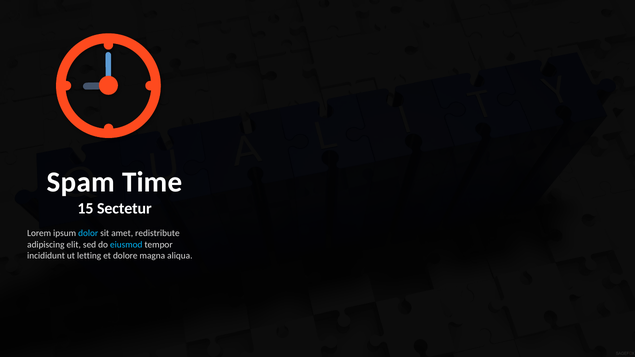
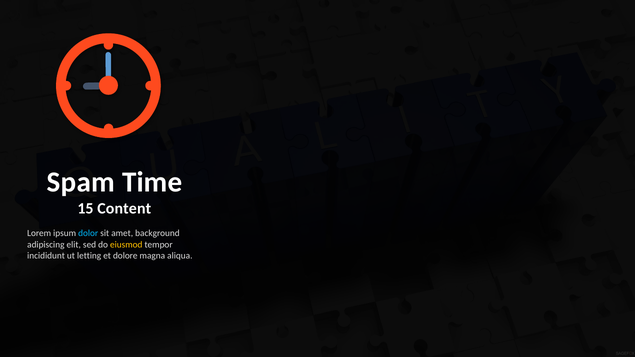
Sectetur: Sectetur -> Content
redistribute: redistribute -> background
eiusmod colour: light blue -> yellow
